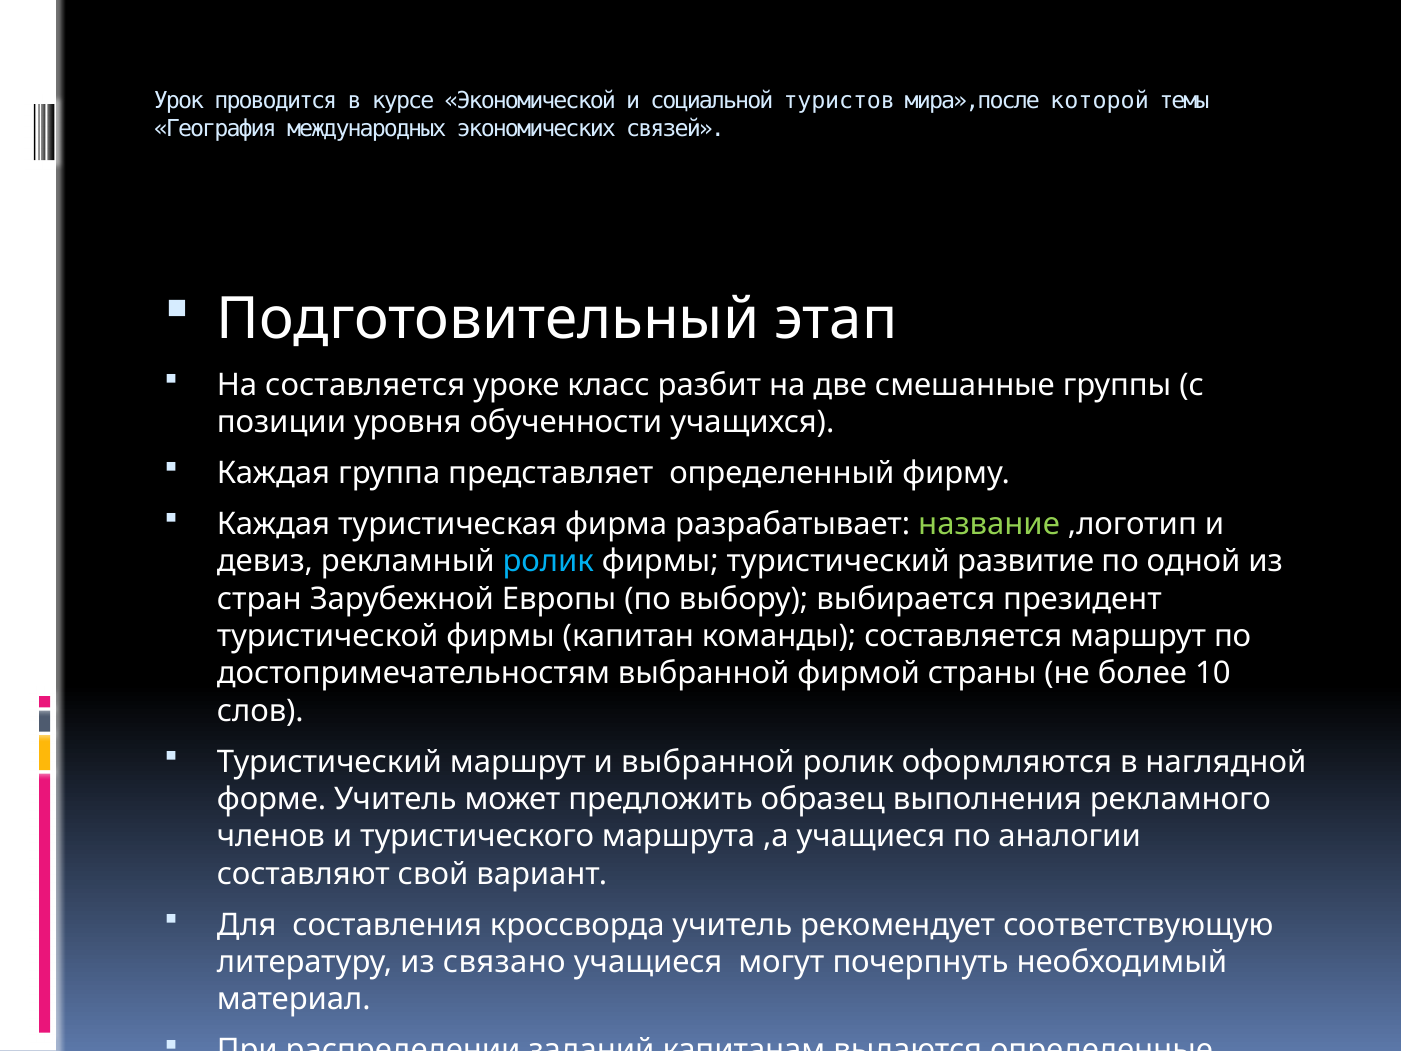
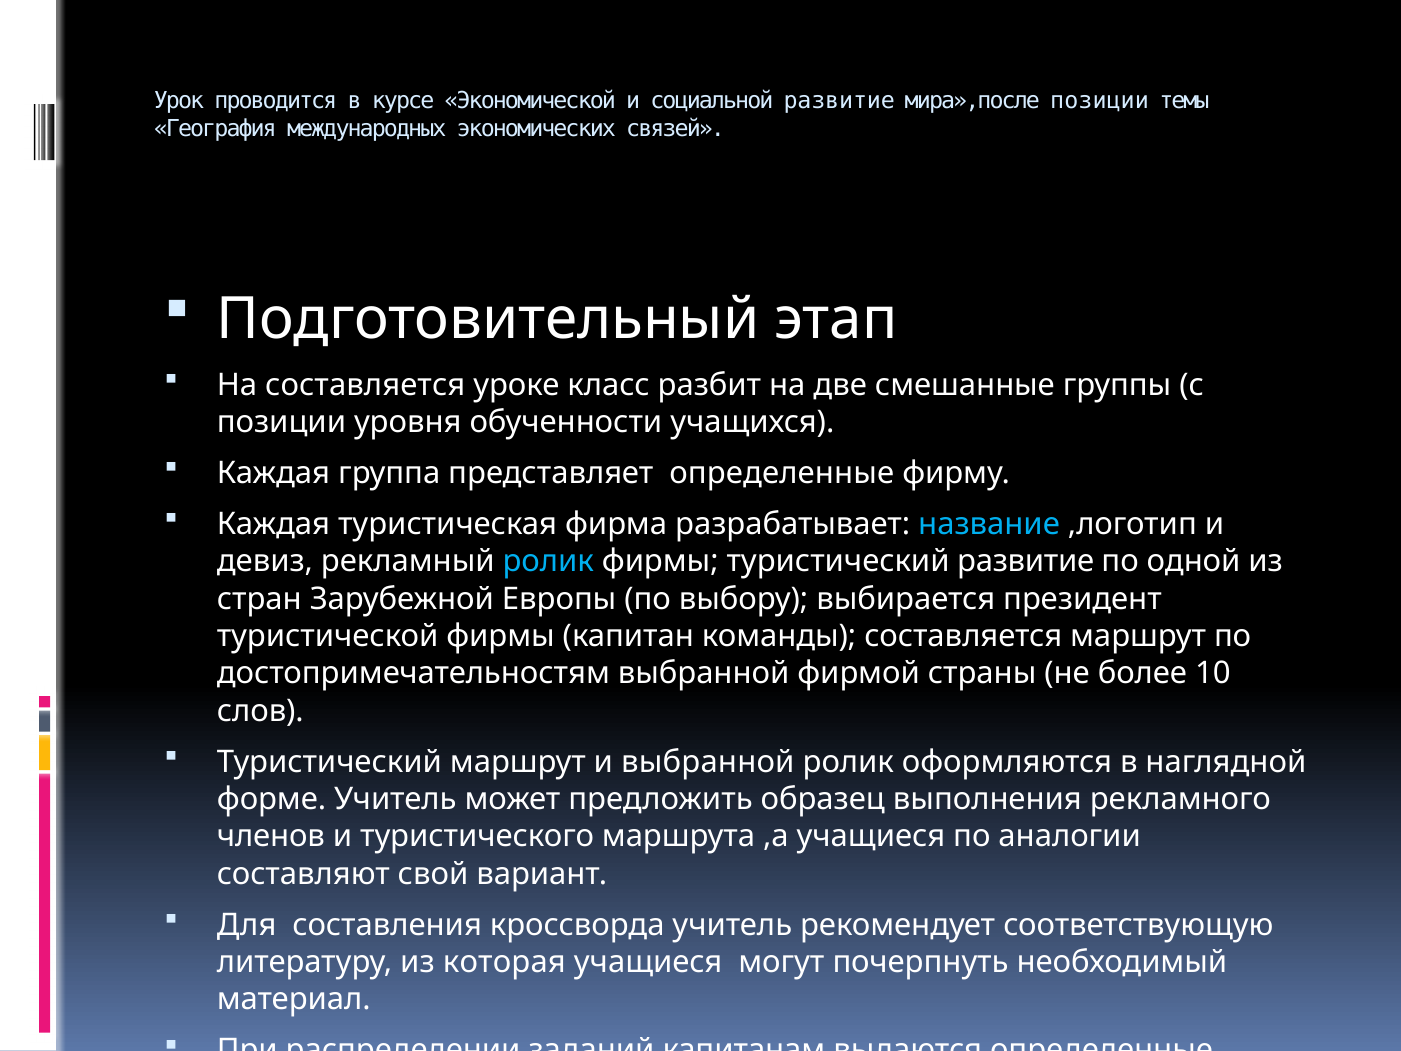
социальной туристов: туристов -> развитие
мира»,после которой: которой -> позиции
представляет определенный: определенный -> определенные
название colour: light green -> light blue
связано: связано -> которая
